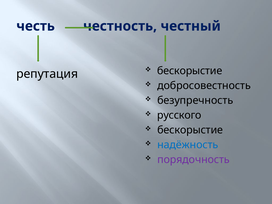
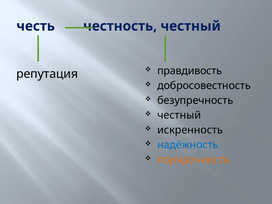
бескорыстие at (190, 71): бескорыстие -> правдивость
русского at (179, 115): русского -> честный
бескорыстие at (190, 130): бескорыстие -> искренность
порядочность colour: purple -> orange
